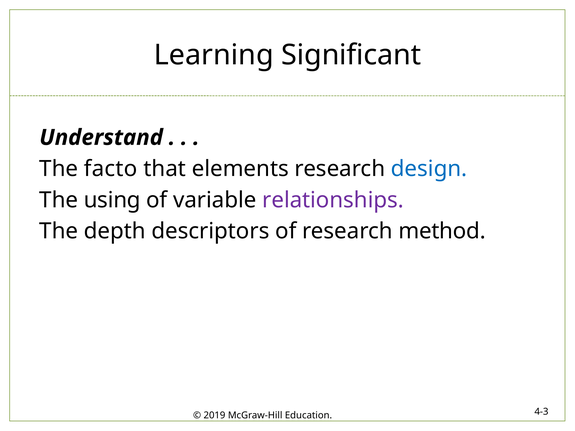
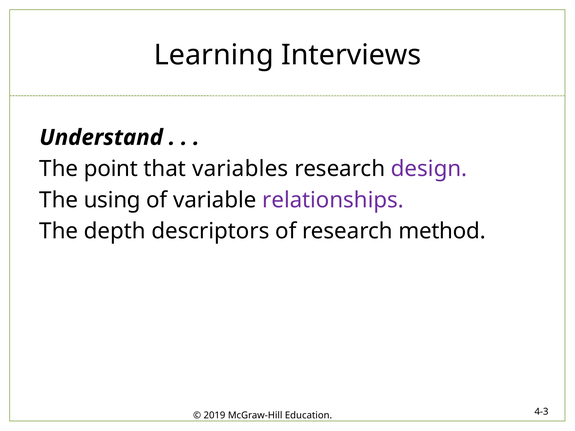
Significant: Significant -> Interviews
facto: facto -> point
elements: elements -> variables
design colour: blue -> purple
